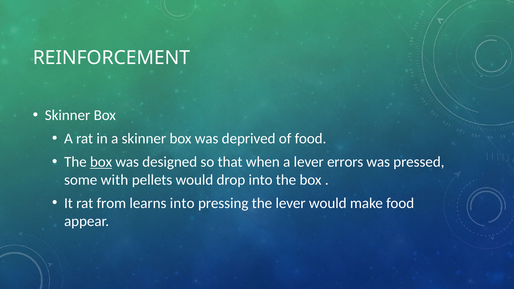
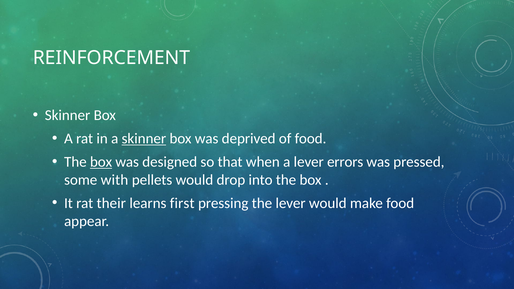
skinner at (144, 139) underline: none -> present
from: from -> their
learns into: into -> first
